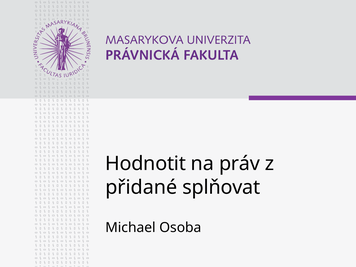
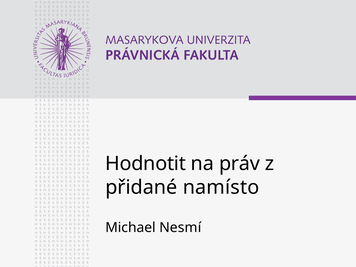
splňovat: splňovat -> namísto
Osoba: Osoba -> Nesmí
